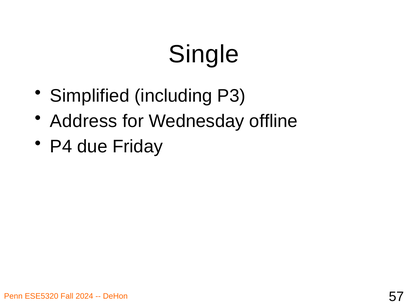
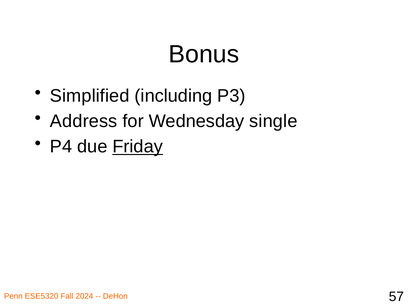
Single: Single -> Bonus
offline: offline -> single
Friday underline: none -> present
